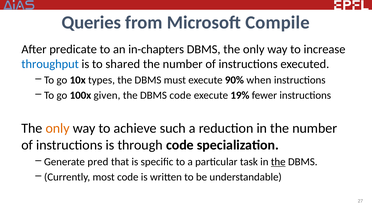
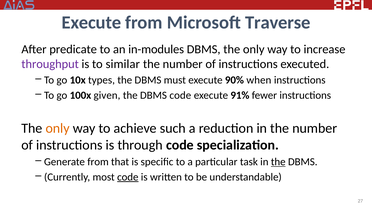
Queries at (91, 23): Queries -> Execute
Compile: Compile -> Traverse
in-chapters: in-chapters -> in-modules
throughput colour: blue -> purple
shared: shared -> similar
19%: 19% -> 91%
Generate pred: pred -> from
code at (128, 177) underline: none -> present
